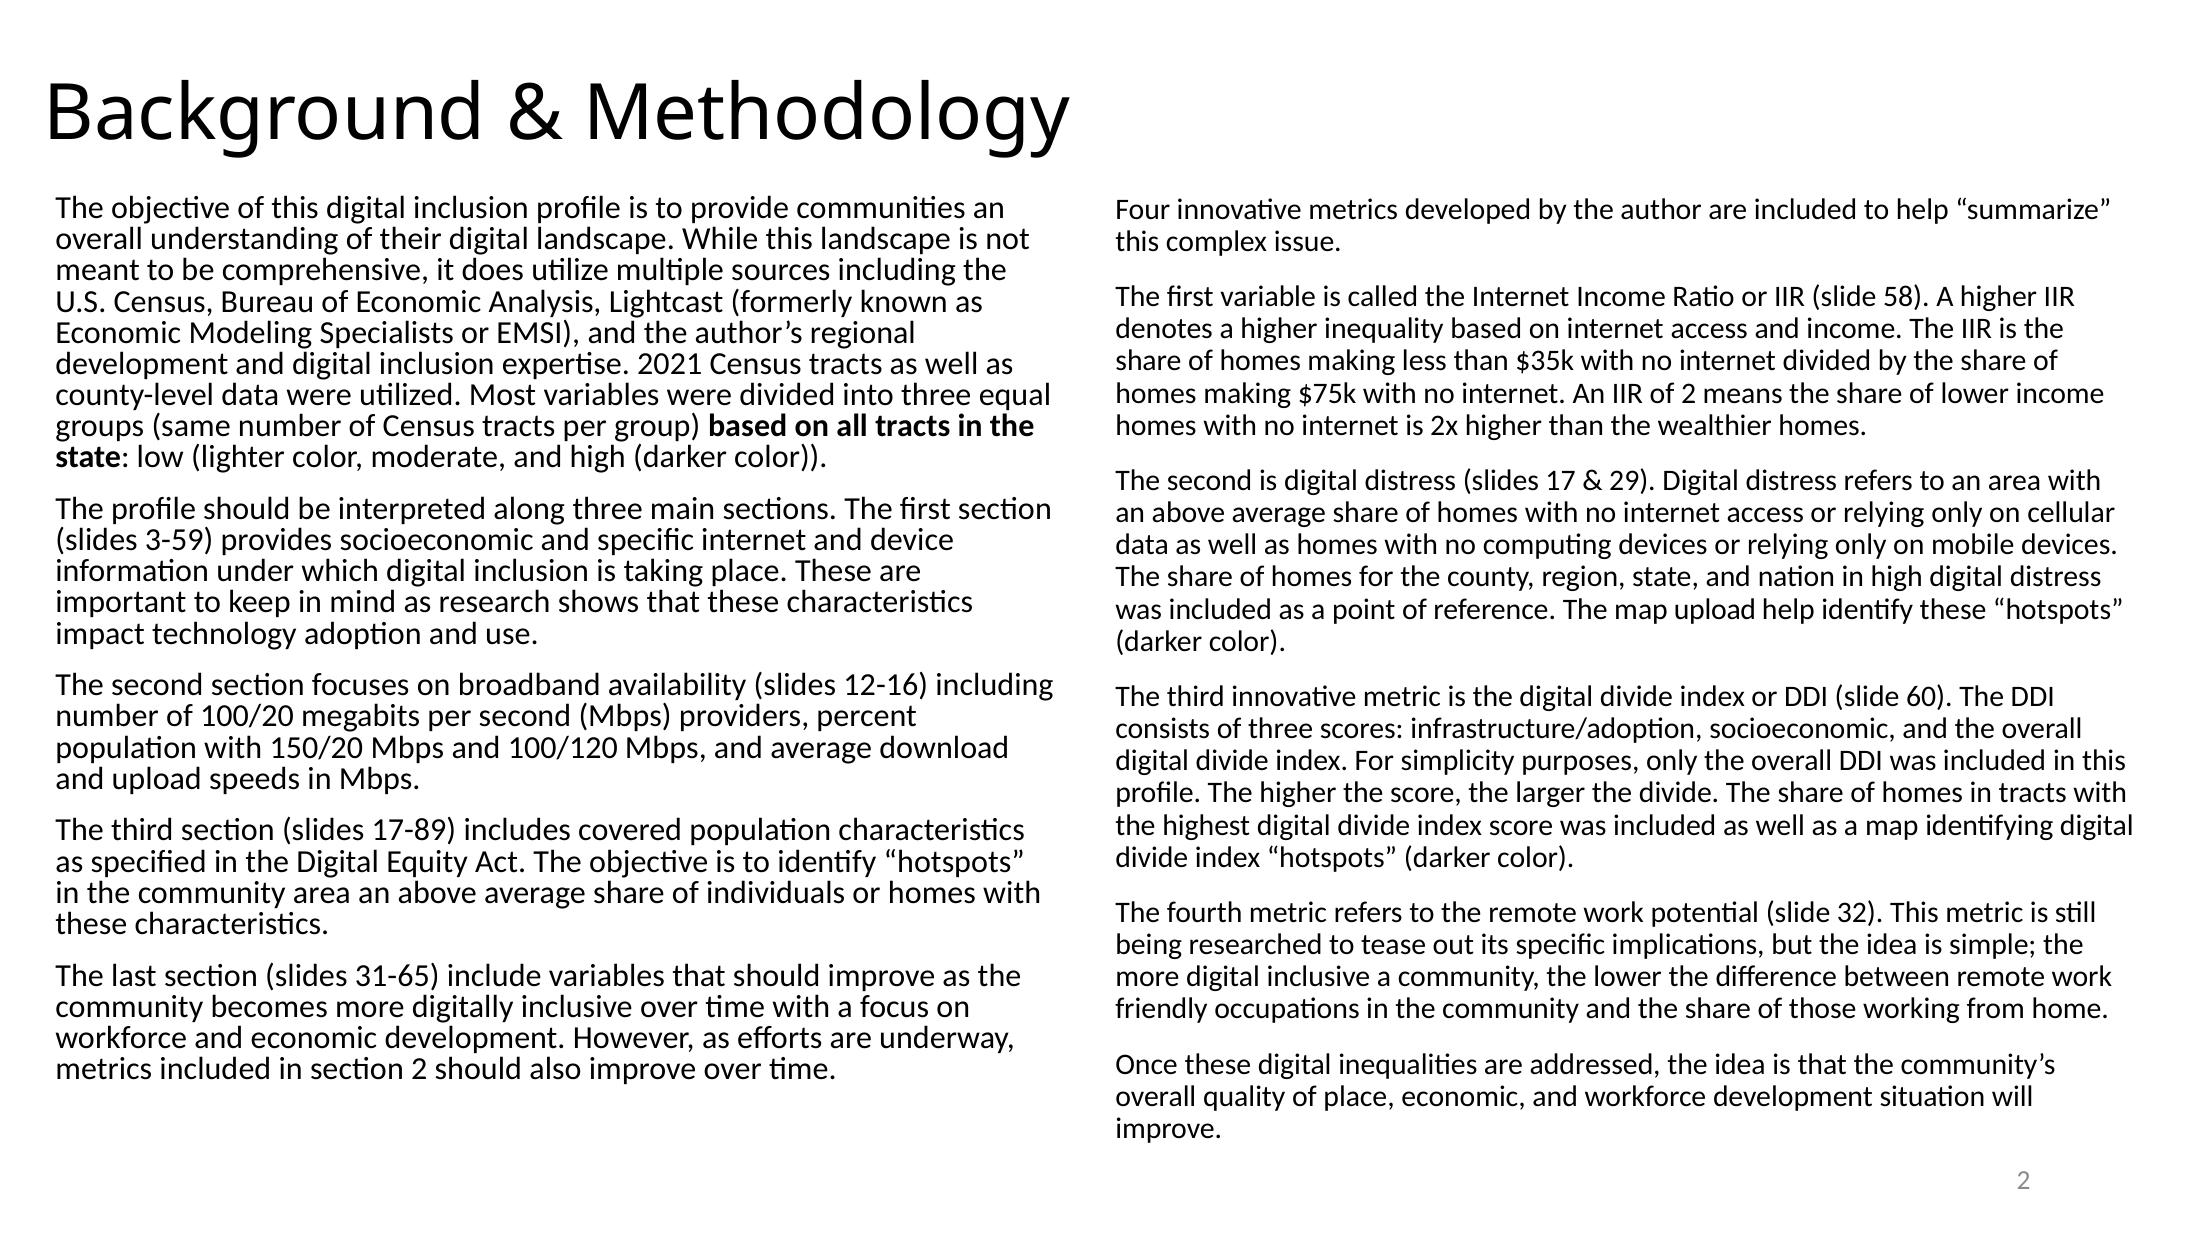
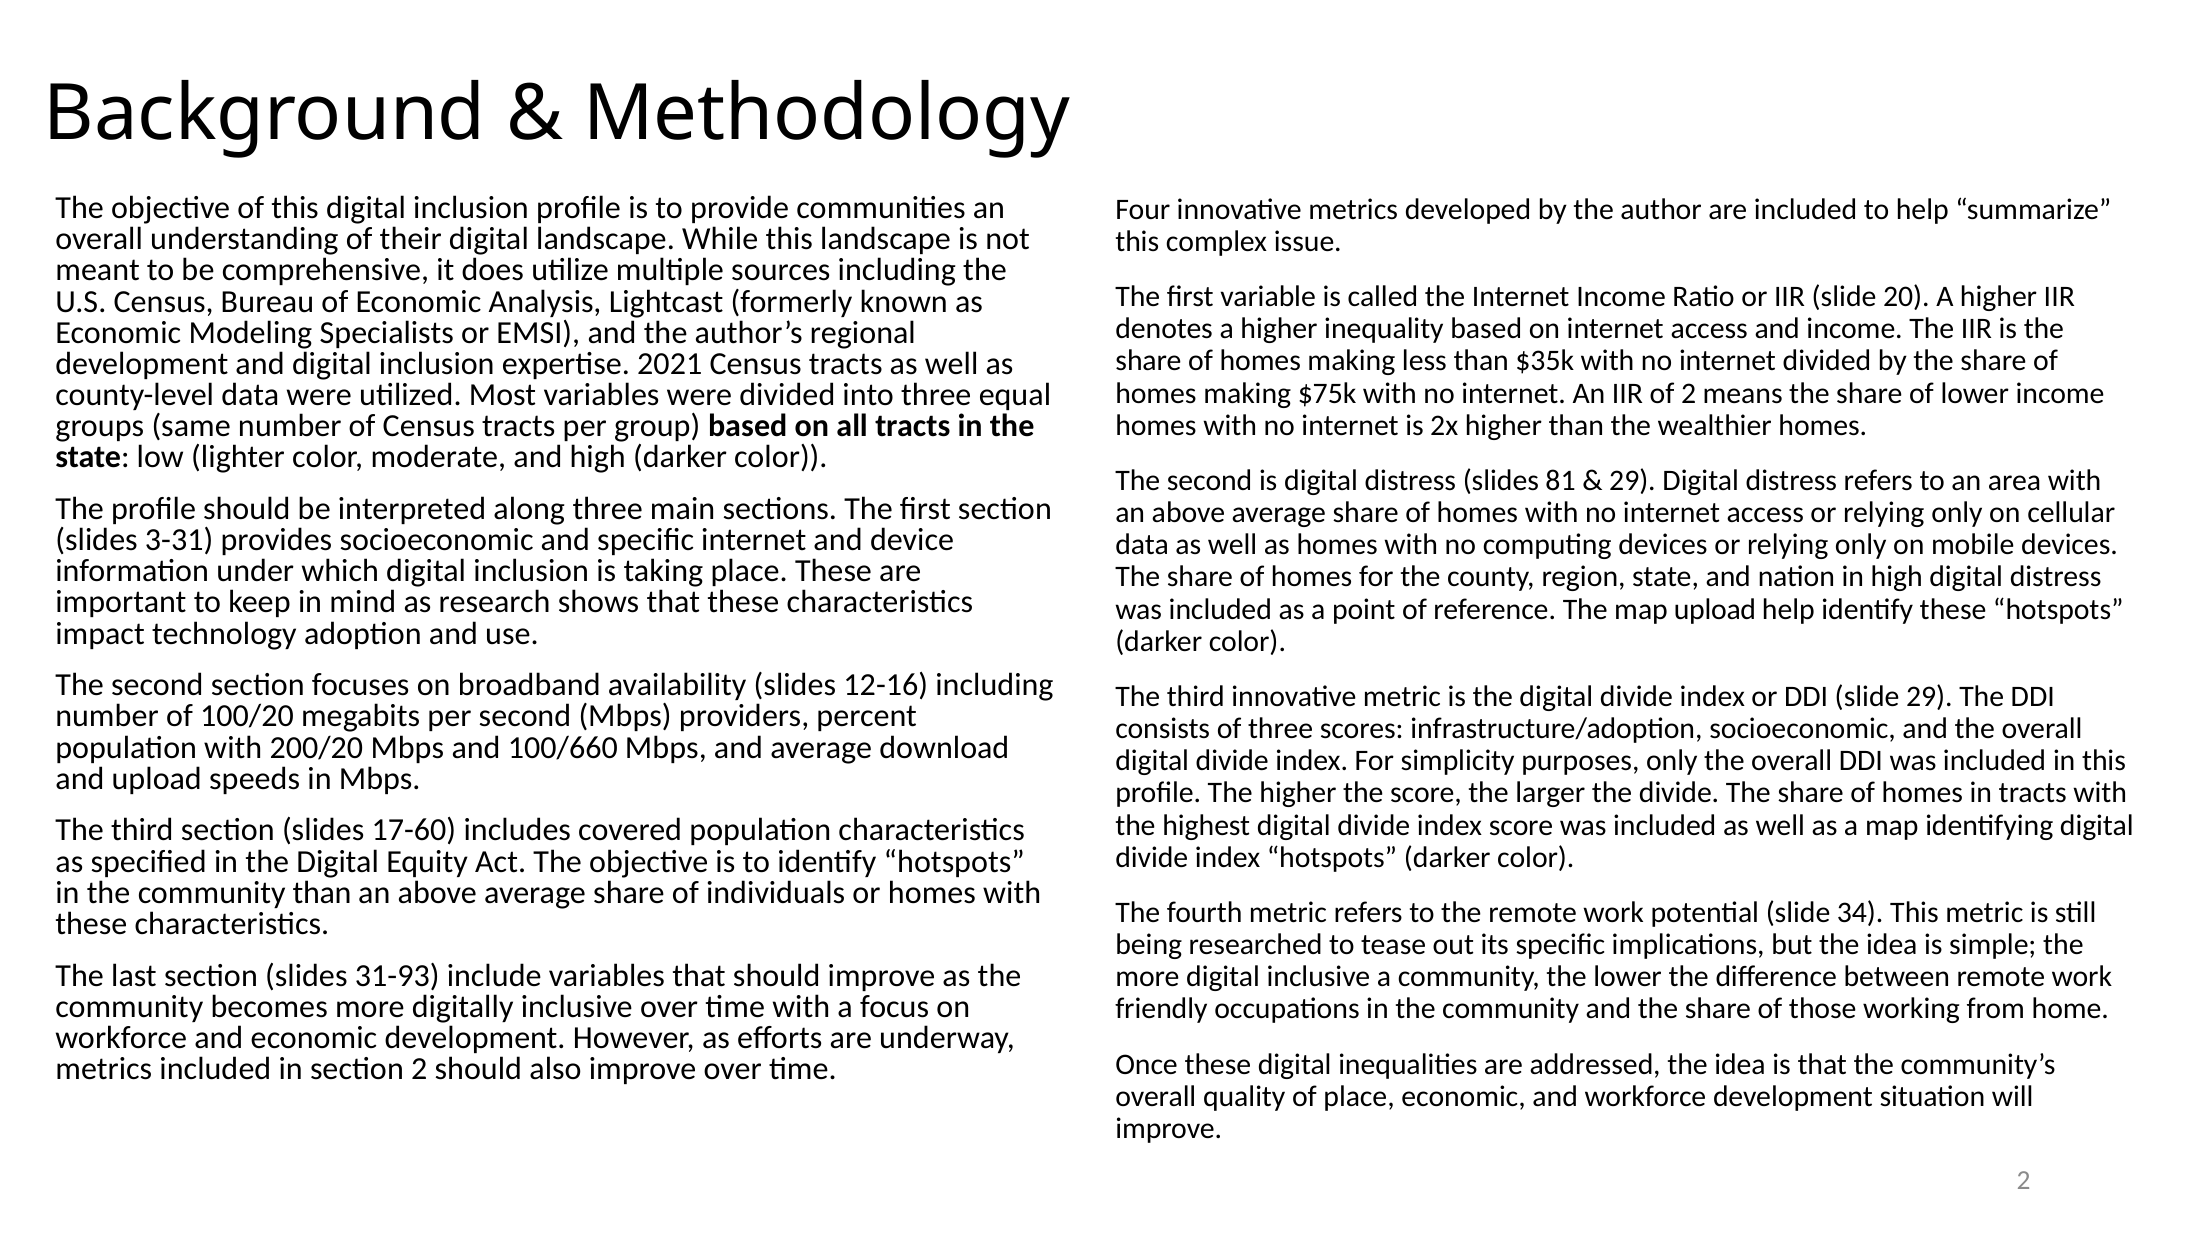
58: 58 -> 20
17: 17 -> 81
3-59: 3-59 -> 3-31
slide 60: 60 -> 29
150/20: 150/20 -> 200/20
100/120: 100/120 -> 100/660
17-89: 17-89 -> 17-60
community area: area -> than
32: 32 -> 34
31-65: 31-65 -> 31-93
